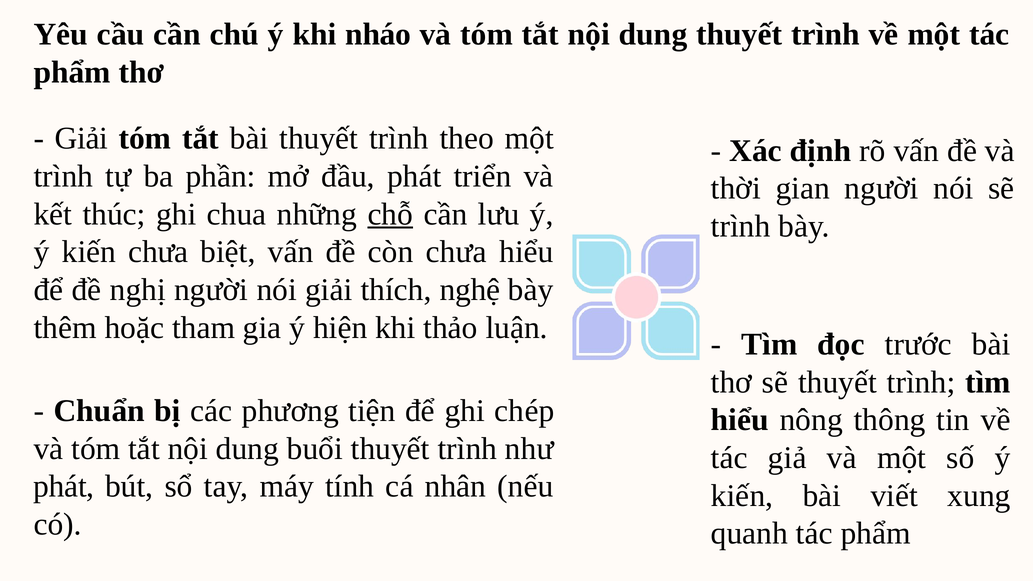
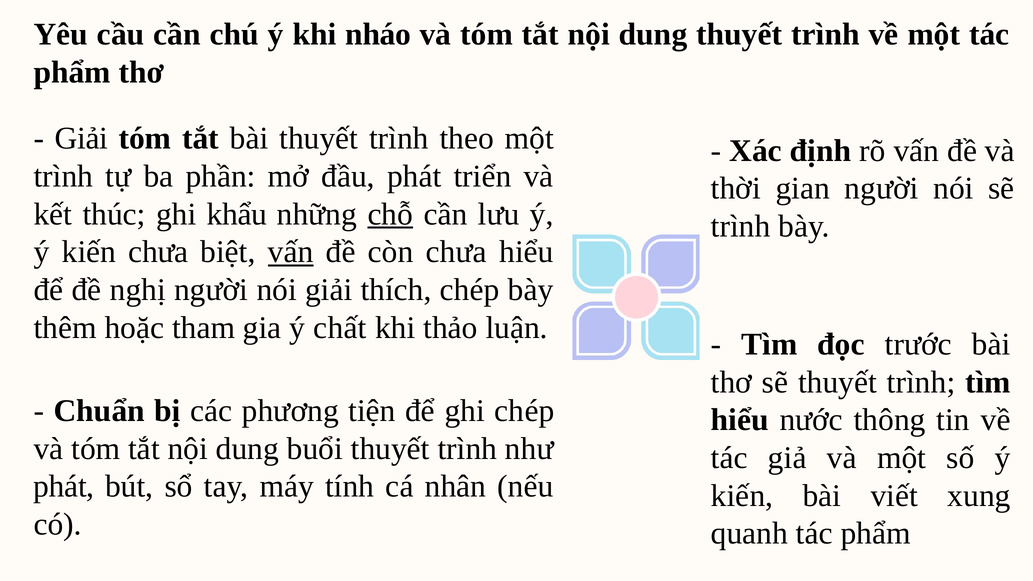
chua: chua -> khẩu
vấn at (291, 252) underline: none -> present
thích nghệ: nghệ -> chép
hiện: hiện -> chất
nông: nông -> nước
